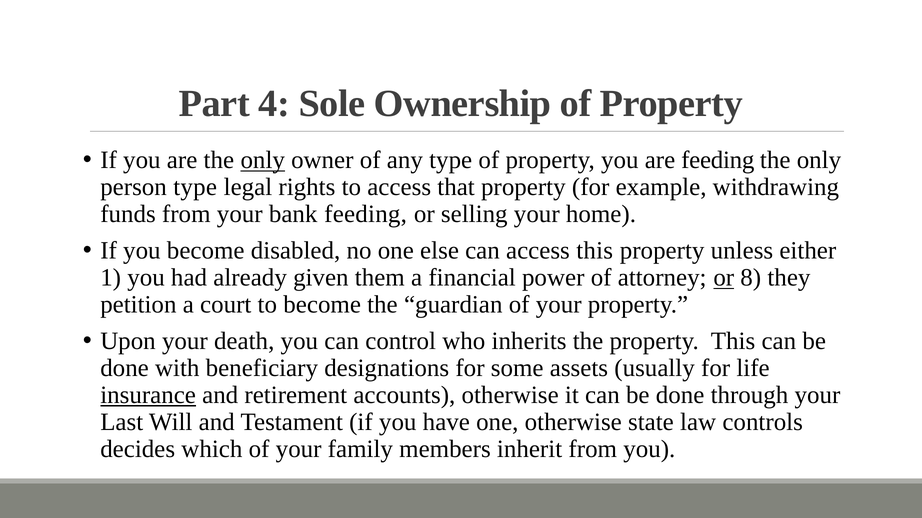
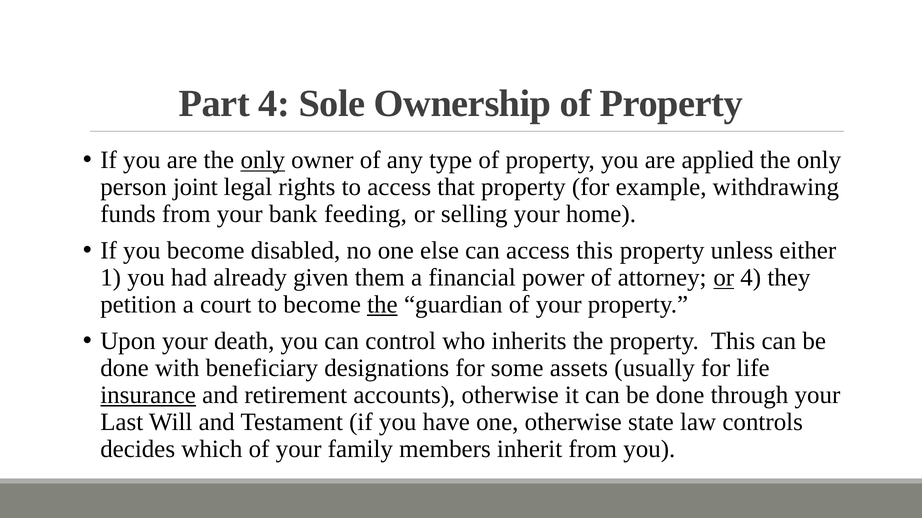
are feeding: feeding -> applied
person type: type -> joint
or 8: 8 -> 4
the at (382, 305) underline: none -> present
